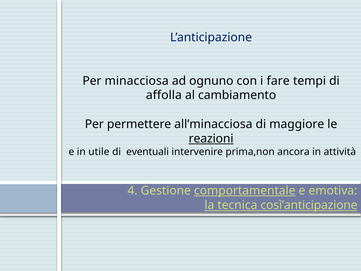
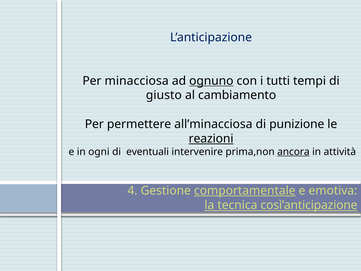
ognuno underline: none -> present
fare: fare -> tutti
affolla: affolla -> giusto
maggiore: maggiore -> punizione
utile: utile -> ogni
ancora underline: none -> present
